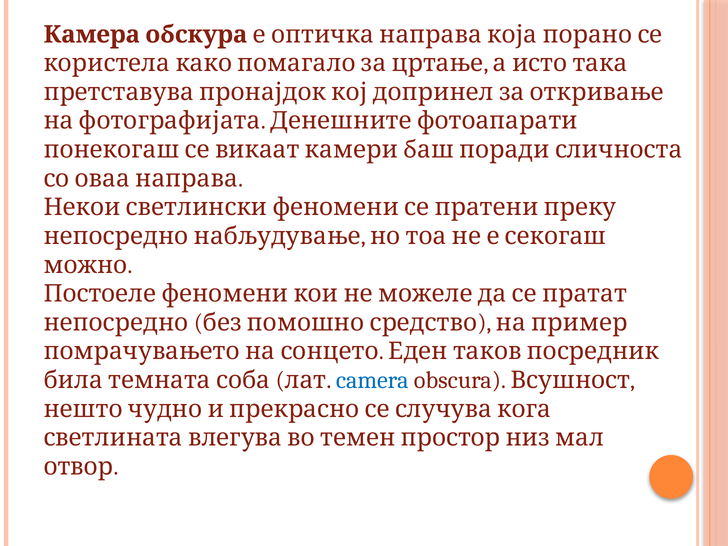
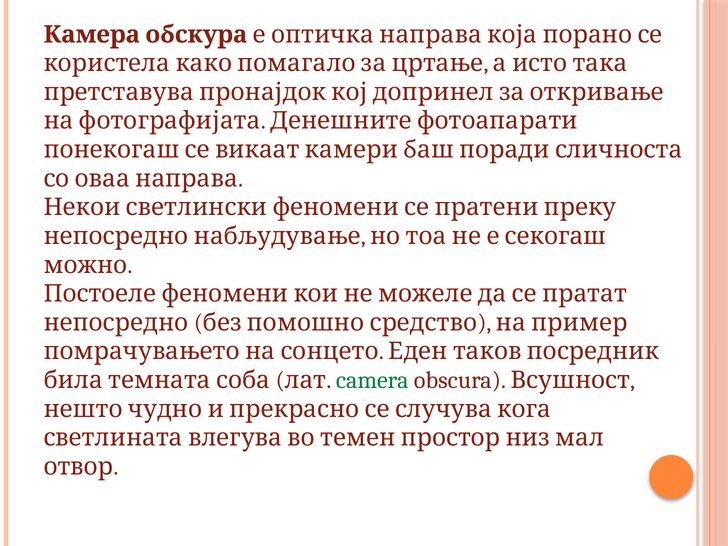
camera colour: blue -> green
